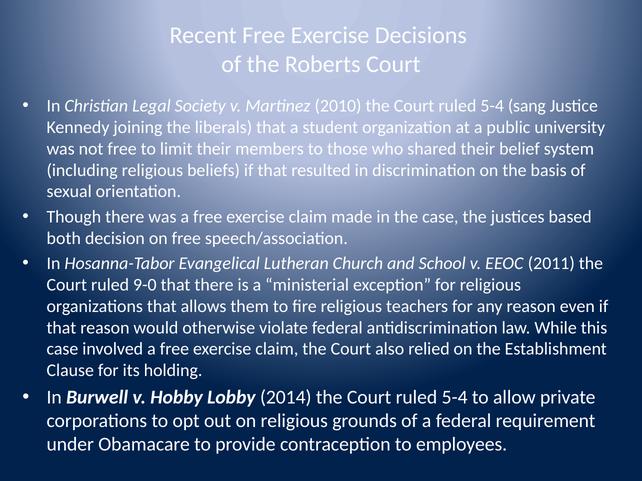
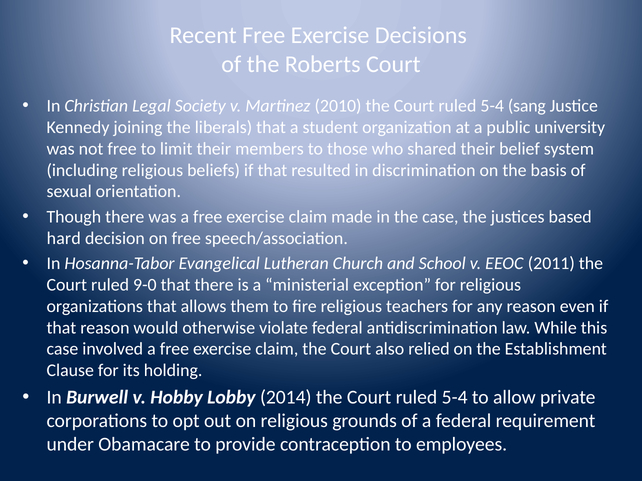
both: both -> hard
